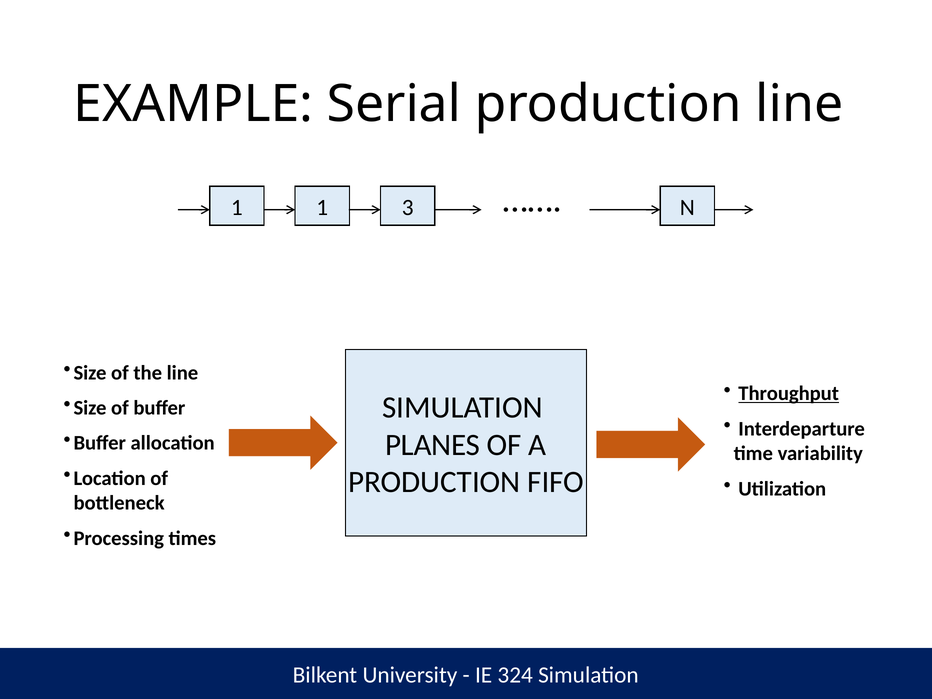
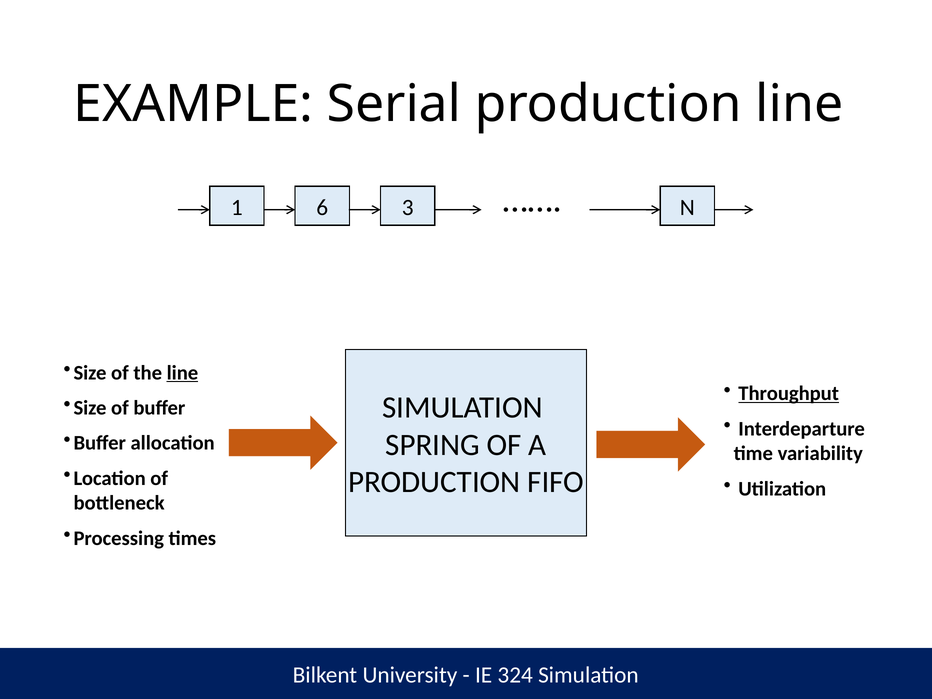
1 1: 1 -> 6
line at (182, 373) underline: none -> present
PLANES: PLANES -> SPRING
